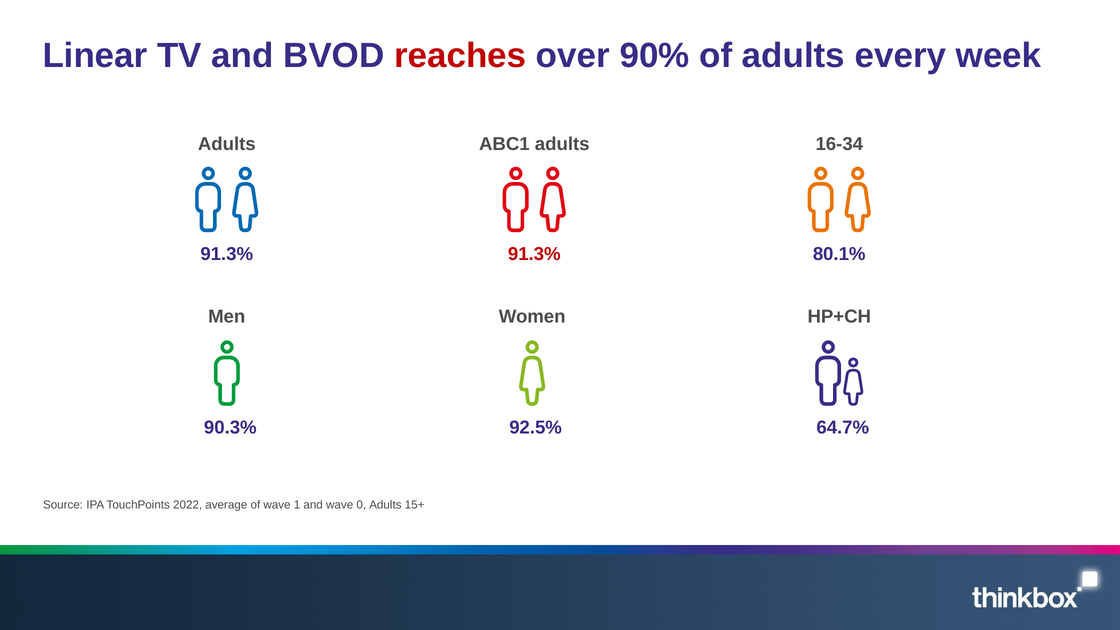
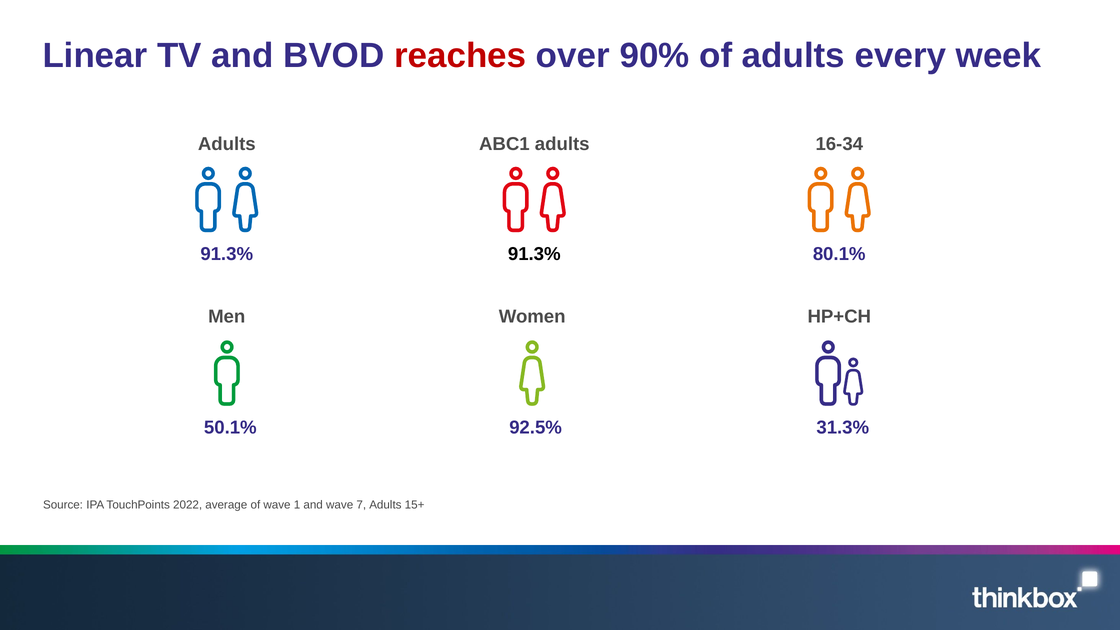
91.3% at (534, 254) colour: red -> black
90.3%: 90.3% -> 50.1%
64.7%: 64.7% -> 31.3%
0: 0 -> 7
